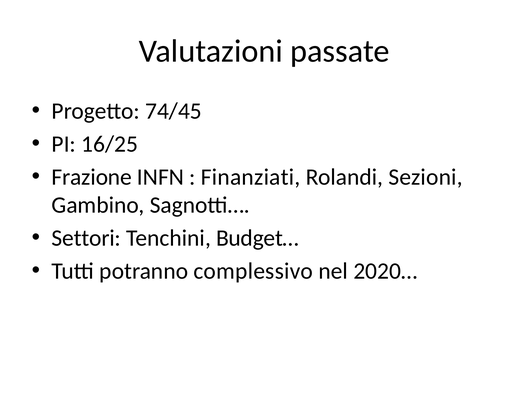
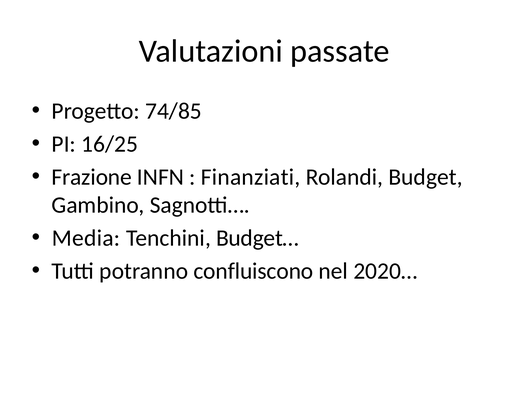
74/45: 74/45 -> 74/85
Sezioni: Sezioni -> Budget
Settori: Settori -> Media
complessivo: complessivo -> confluiscono
